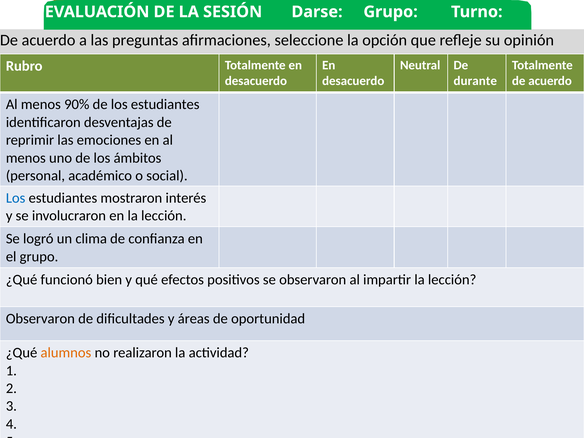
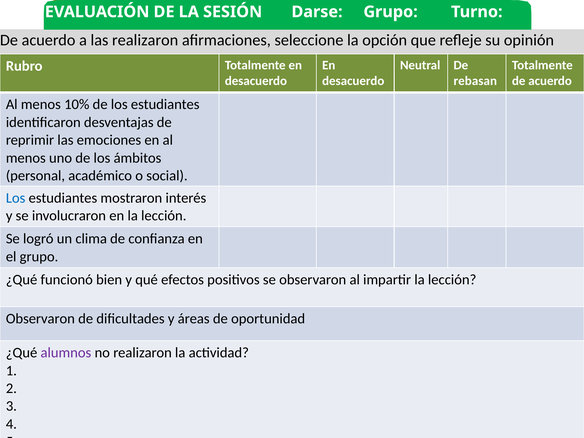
las preguntas: preguntas -> realizaron
durante: durante -> rebasan
90%: 90% -> 10%
alumnos colour: orange -> purple
